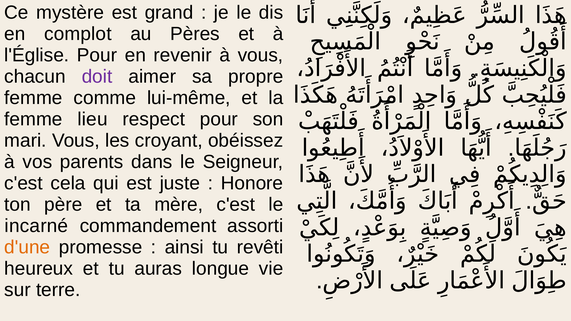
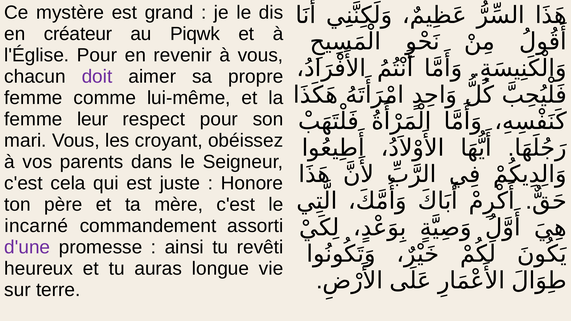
complot: complot -> créateur
Pères: Pères -> Piqwk
lieu: lieu -> leur
d'une colour: orange -> purple
